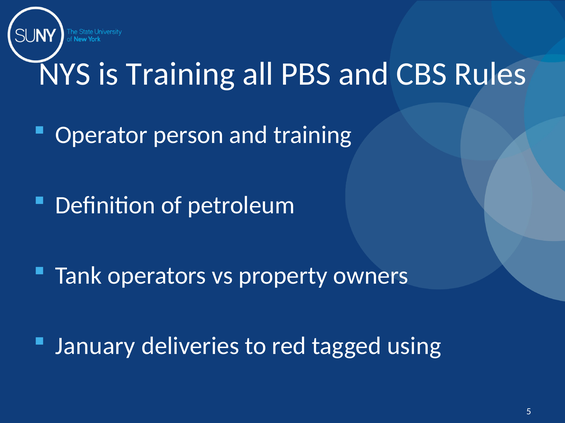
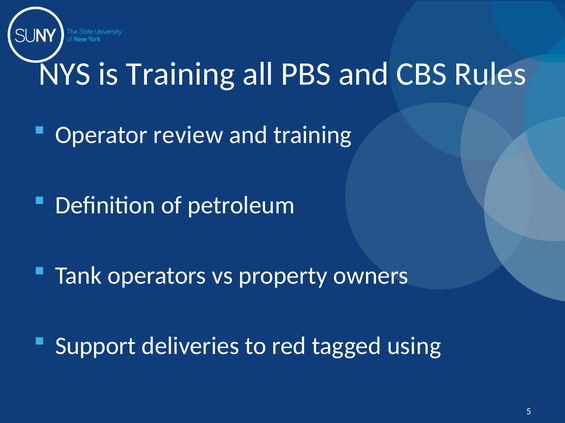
person: person -> review
January: January -> Support
